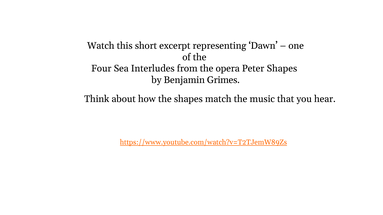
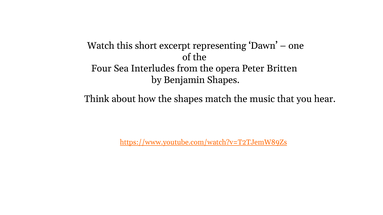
Peter Shapes: Shapes -> Britten
Benjamin Grimes: Grimes -> Shapes
